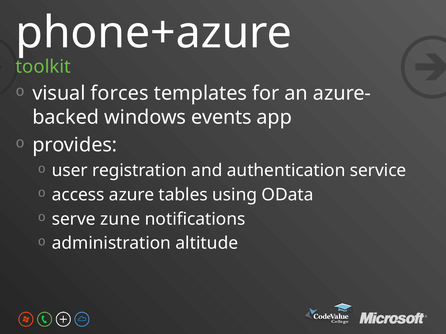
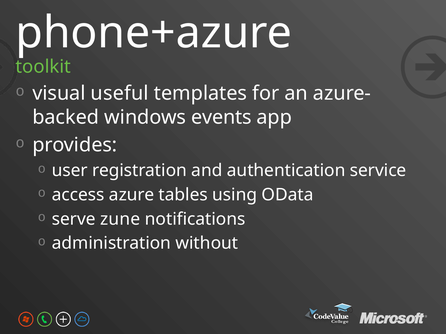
forces: forces -> useful
altitude: altitude -> without
